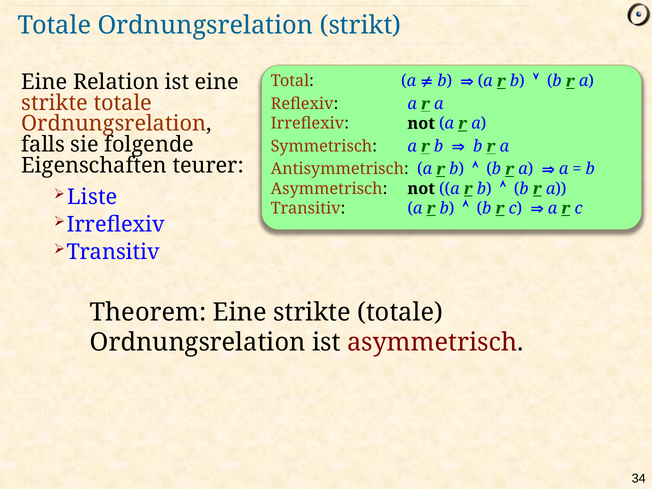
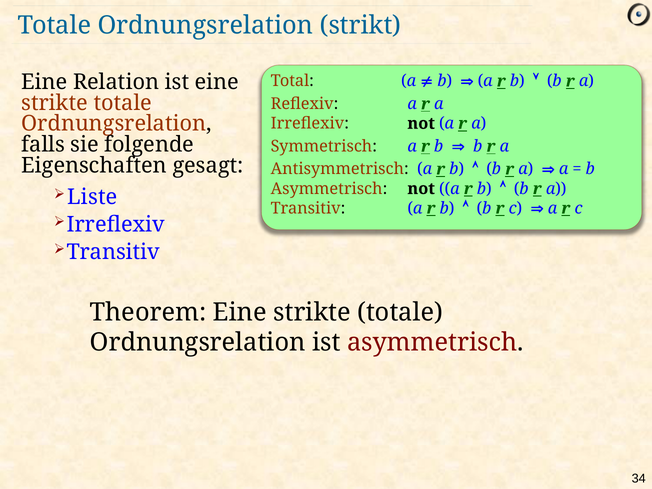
teurer: teurer -> gesagt
